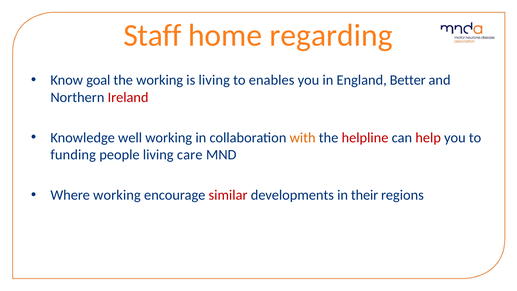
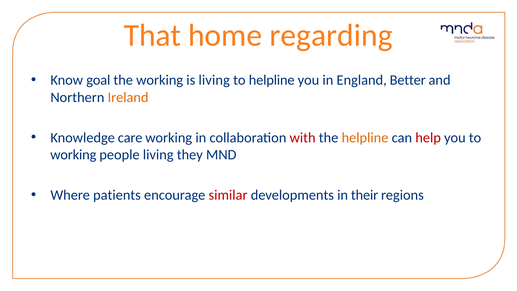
Staff: Staff -> That
to enables: enables -> helpline
Ireland colour: red -> orange
well: well -> care
with colour: orange -> red
helpline at (365, 138) colour: red -> orange
funding at (73, 155): funding -> working
care: care -> they
Where working: working -> patients
